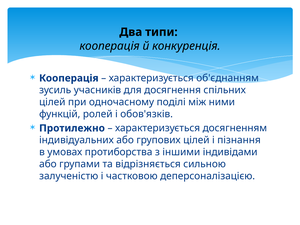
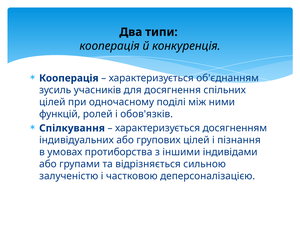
Протилежно: Протилежно -> Спілкування
